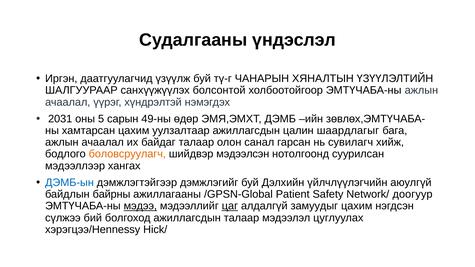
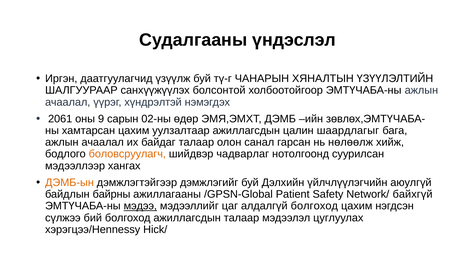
2031: 2031 -> 2061
5: 5 -> 9
49-ны: 49-ны -> 02-ны
сувилагч: сувилагч -> нөлөөлж
мэдээлсэн: мэдээлсэн -> чадварлаг
ДЭМБ-ын colour: blue -> orange
доогуур: доогуур -> байхгүй
цаг underline: present -> none
алдалгүй замуудыг: замуудыг -> болгоход
